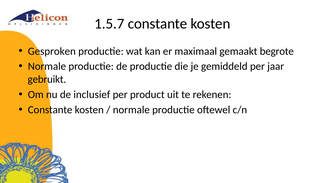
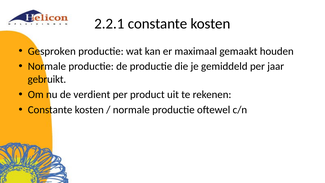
1.5.7: 1.5.7 -> 2.2.1
begrote: begrote -> houden
inclusief: inclusief -> verdient
